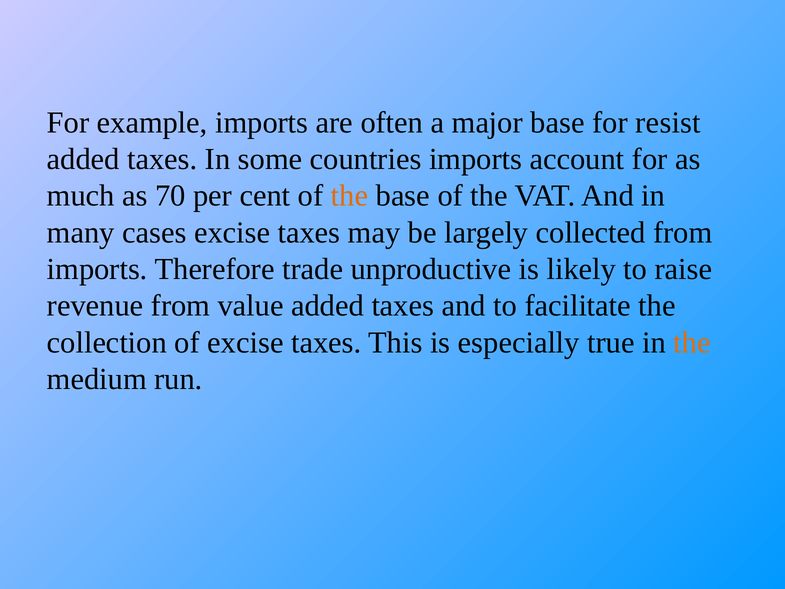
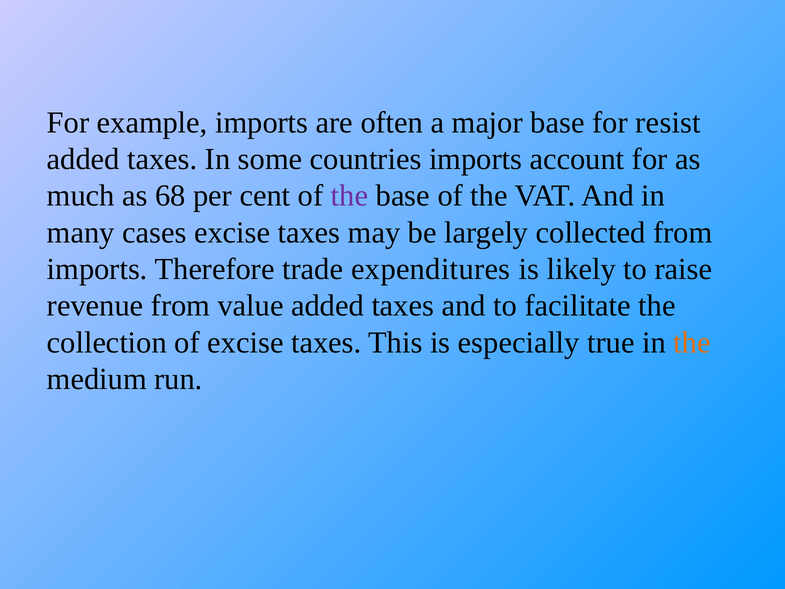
70: 70 -> 68
the at (350, 196) colour: orange -> purple
unproductive: unproductive -> expenditures
